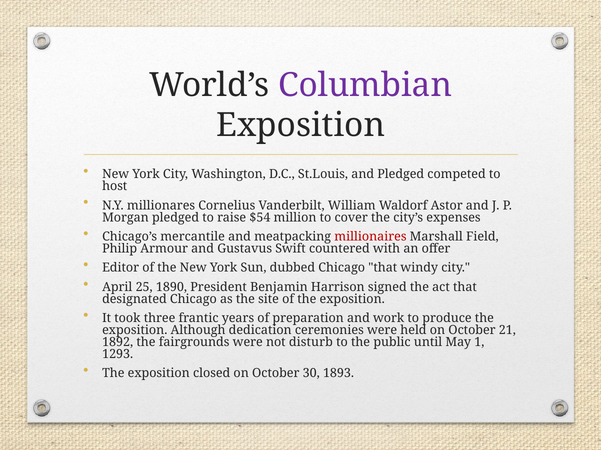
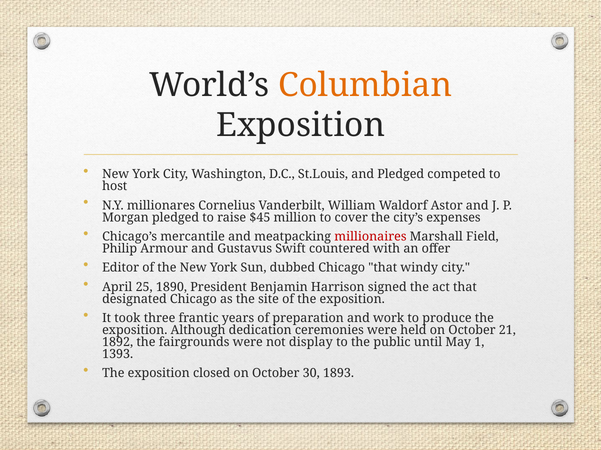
Columbian colour: purple -> orange
$54: $54 -> $45
disturb: disturb -> display
1293: 1293 -> 1393
